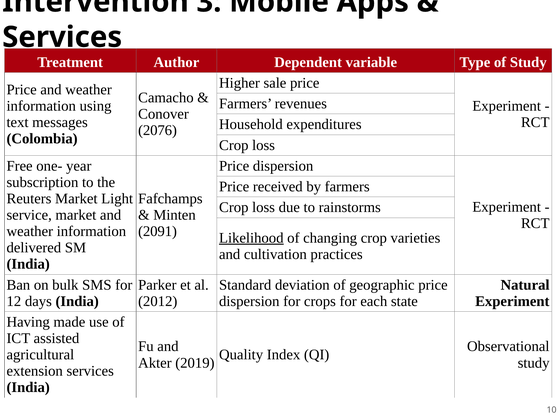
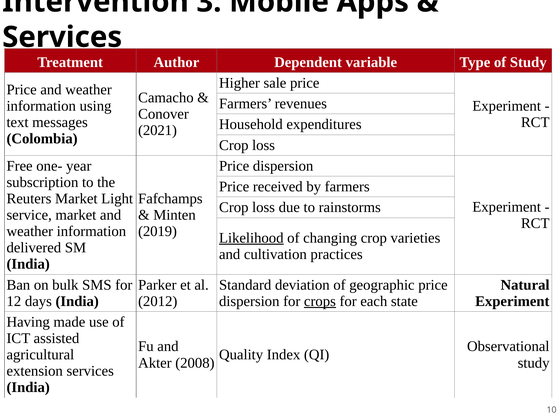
2076: 2076 -> 2021
2091: 2091 -> 2019
crops underline: none -> present
2019: 2019 -> 2008
